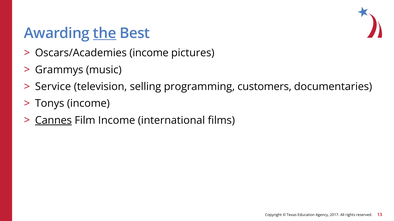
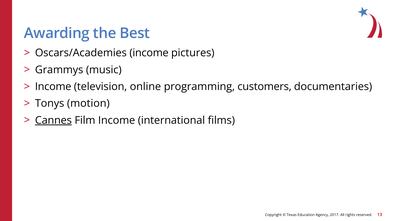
the underline: present -> none
Service at (53, 87): Service -> Income
selling: selling -> online
Tonys income: income -> motion
